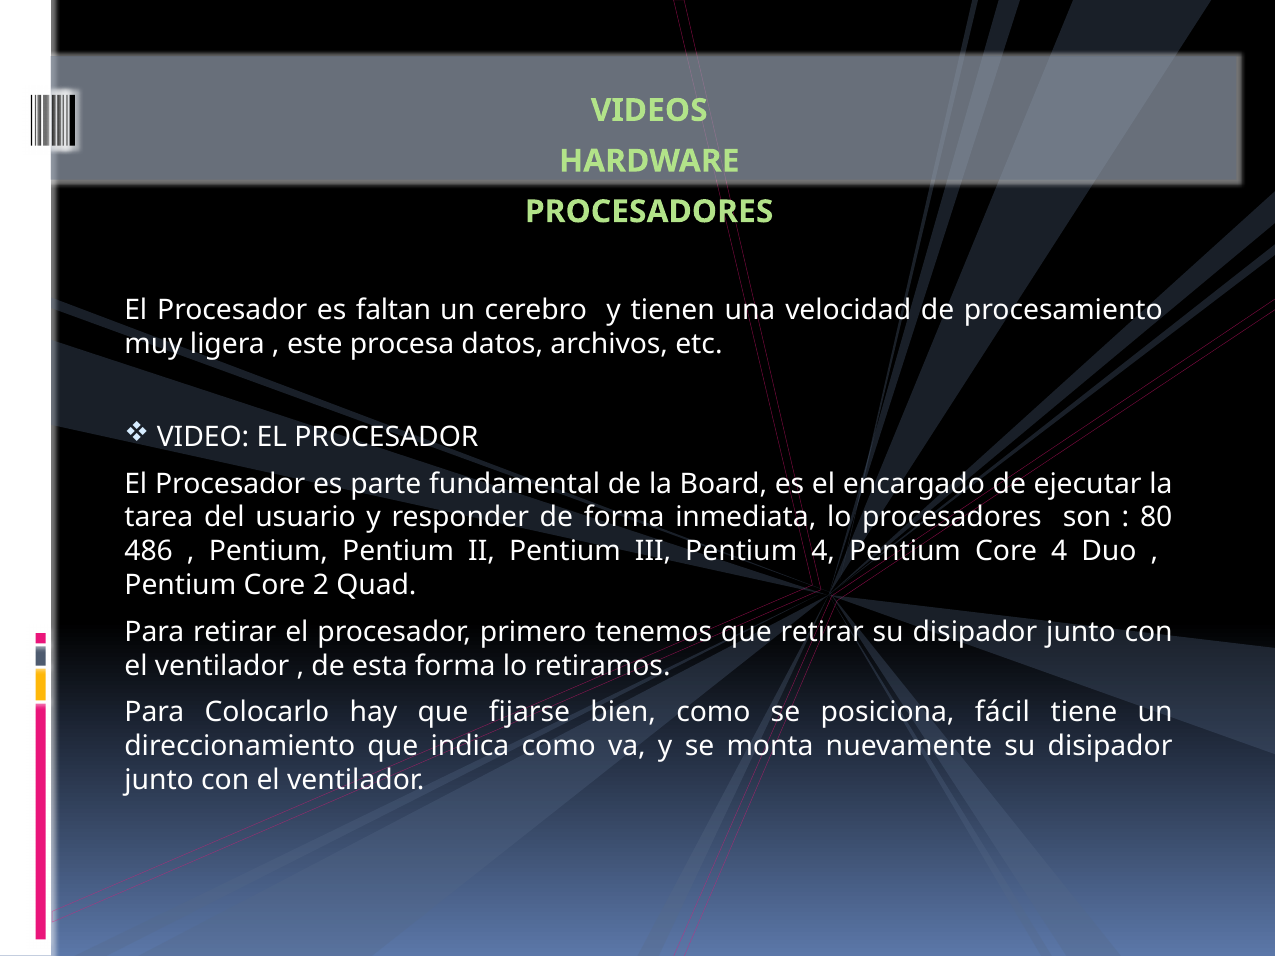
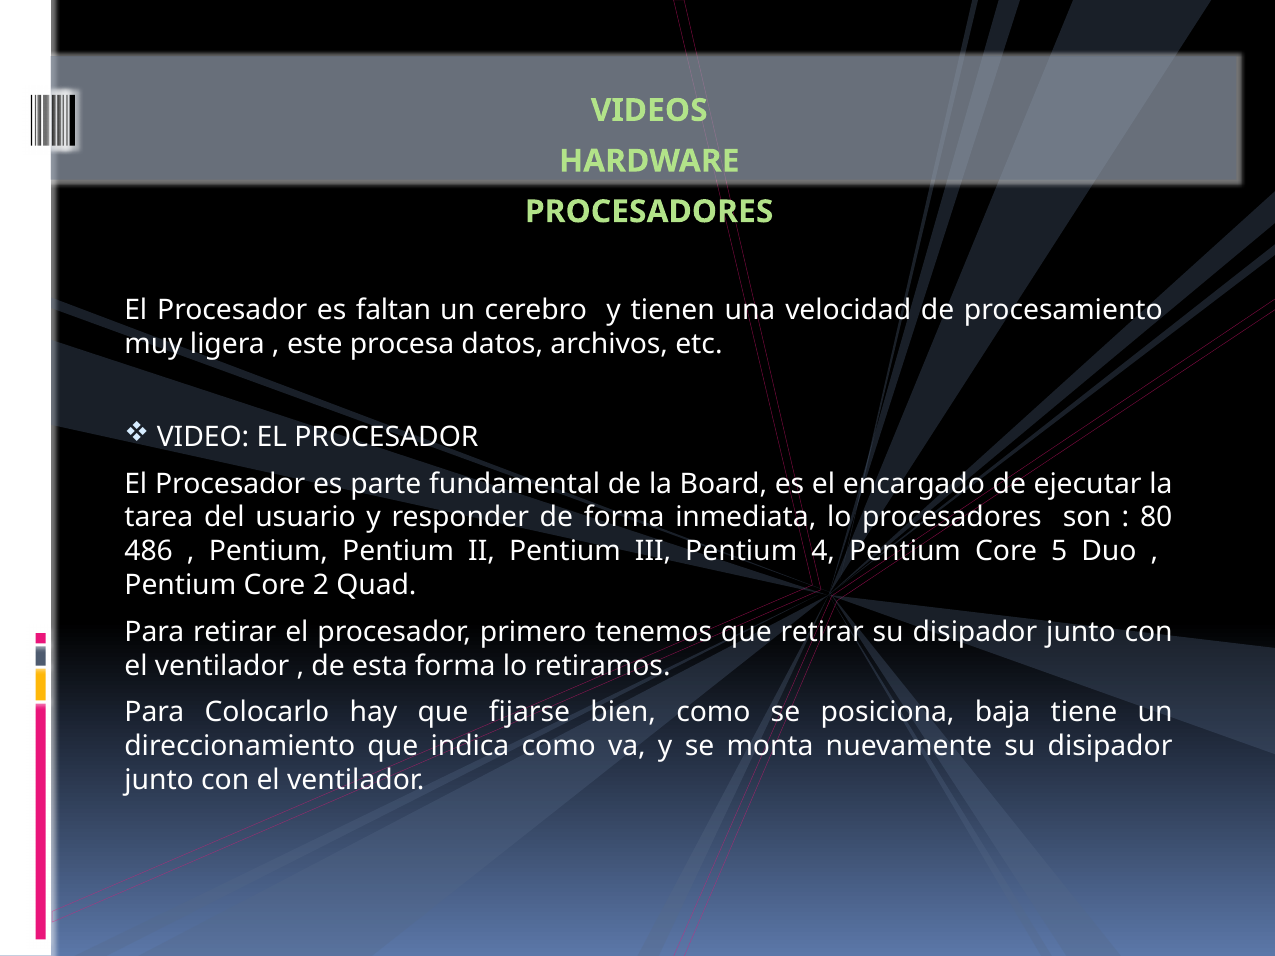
Core 4: 4 -> 5
fácil: fácil -> baja
